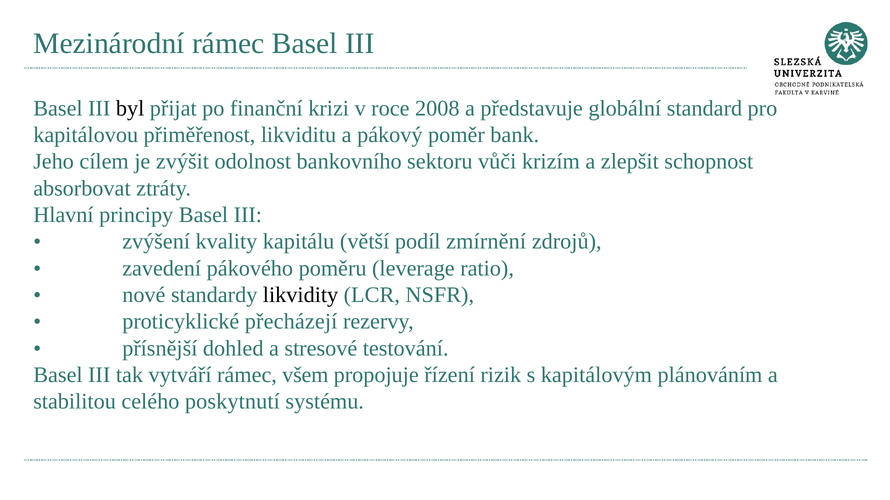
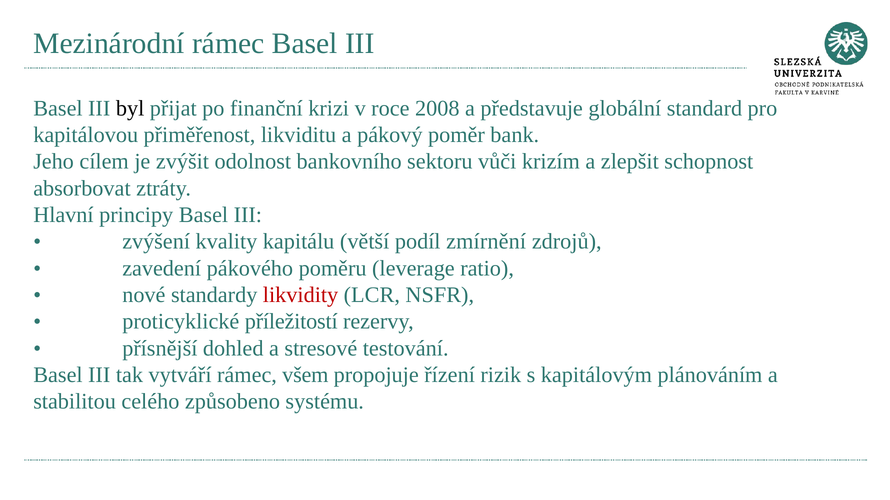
likvidity colour: black -> red
přecházejí: přecházejí -> příležitostí
poskytnutí: poskytnutí -> způsobeno
